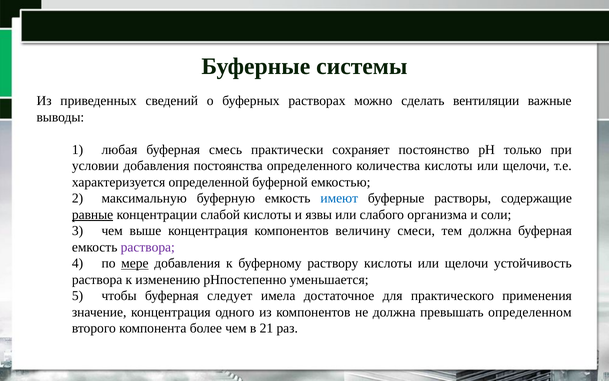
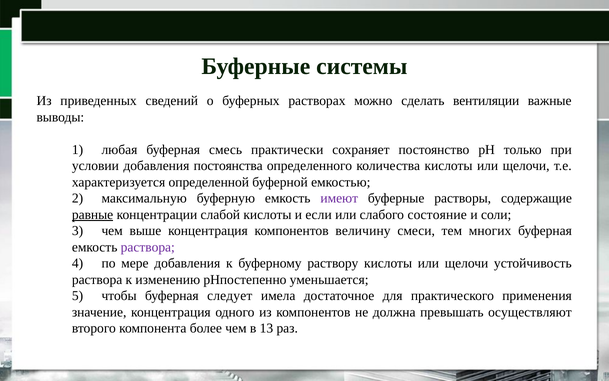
имеют colour: blue -> purple
язвы: язвы -> если
организма: организма -> состояние
тем должна: должна -> многих
мере underline: present -> none
определенном: определенном -> осуществляют
21: 21 -> 13
